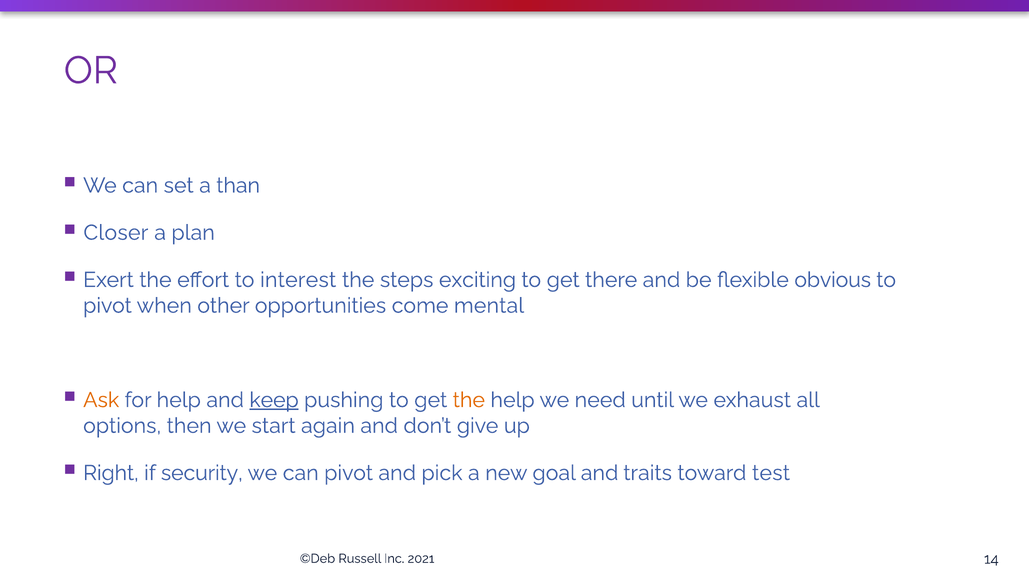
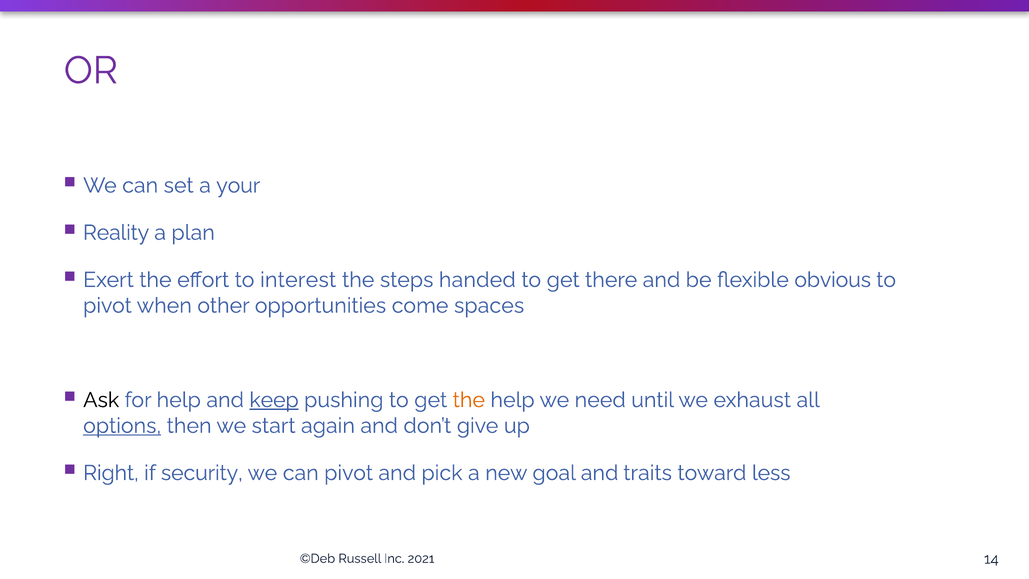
than: than -> your
Closer: Closer -> Reality
exciting: exciting -> handed
mental: mental -> spaces
Ask colour: orange -> black
options underline: none -> present
test: test -> less
